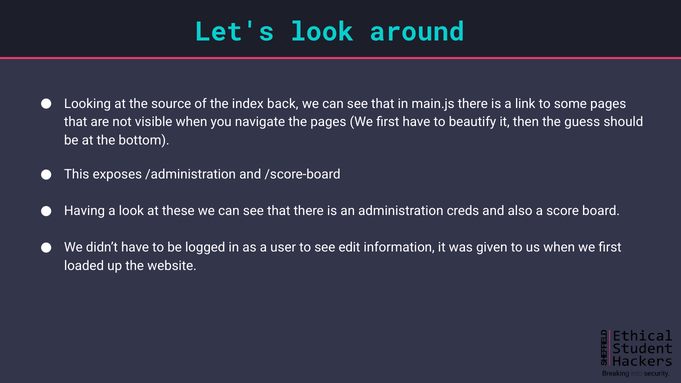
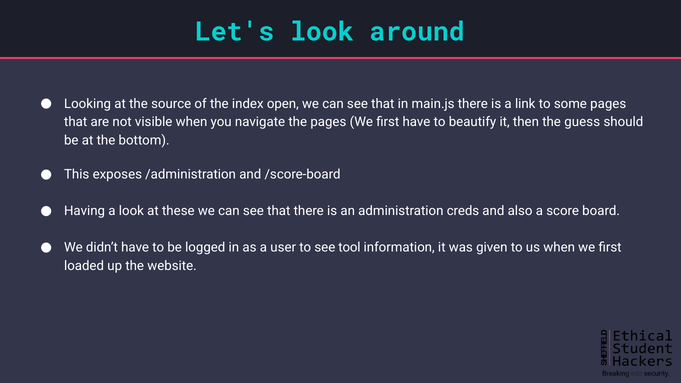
back: back -> open
edit: edit -> tool
